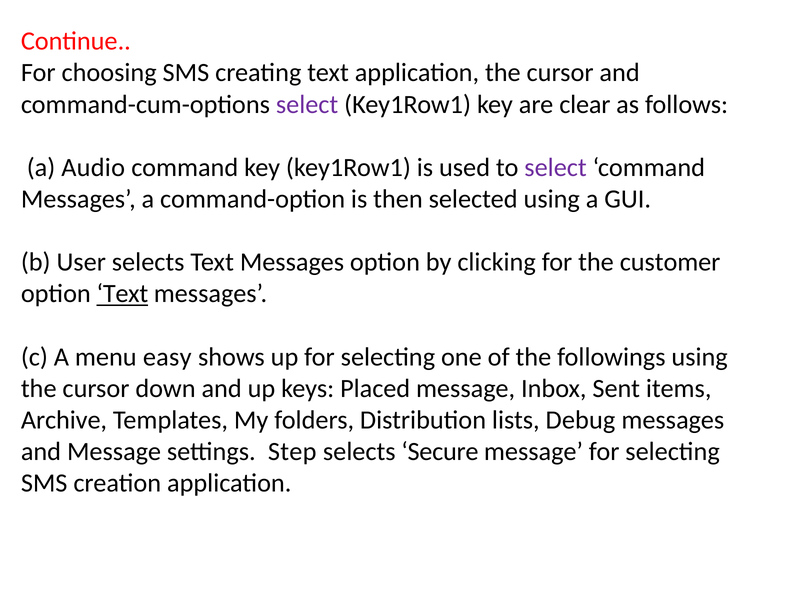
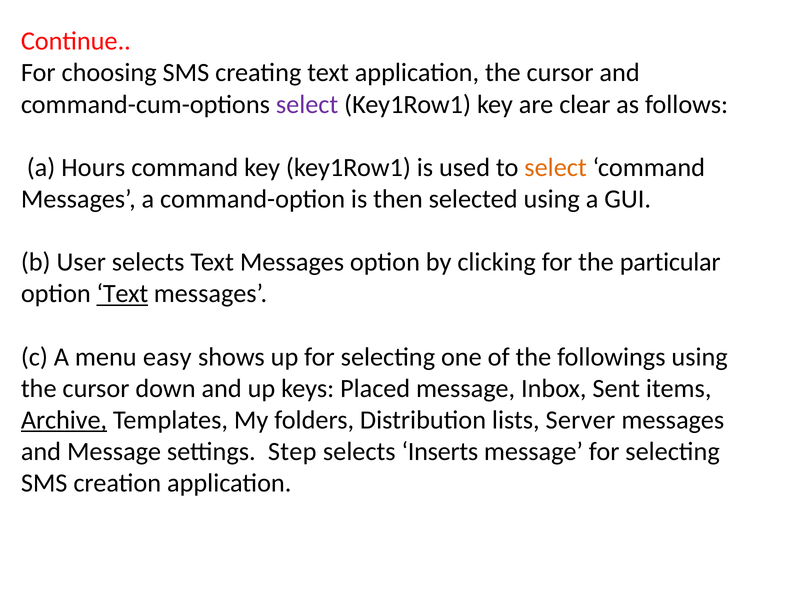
Audio: Audio -> Hours
select at (556, 167) colour: purple -> orange
customer: customer -> particular
Archive underline: none -> present
Debug: Debug -> Server
Secure: Secure -> Inserts
